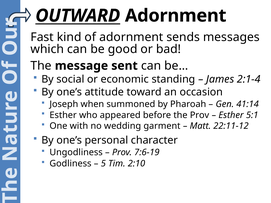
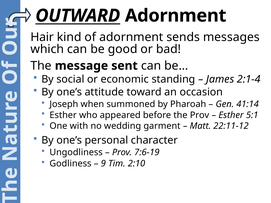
Fast: Fast -> Hair
5: 5 -> 9
